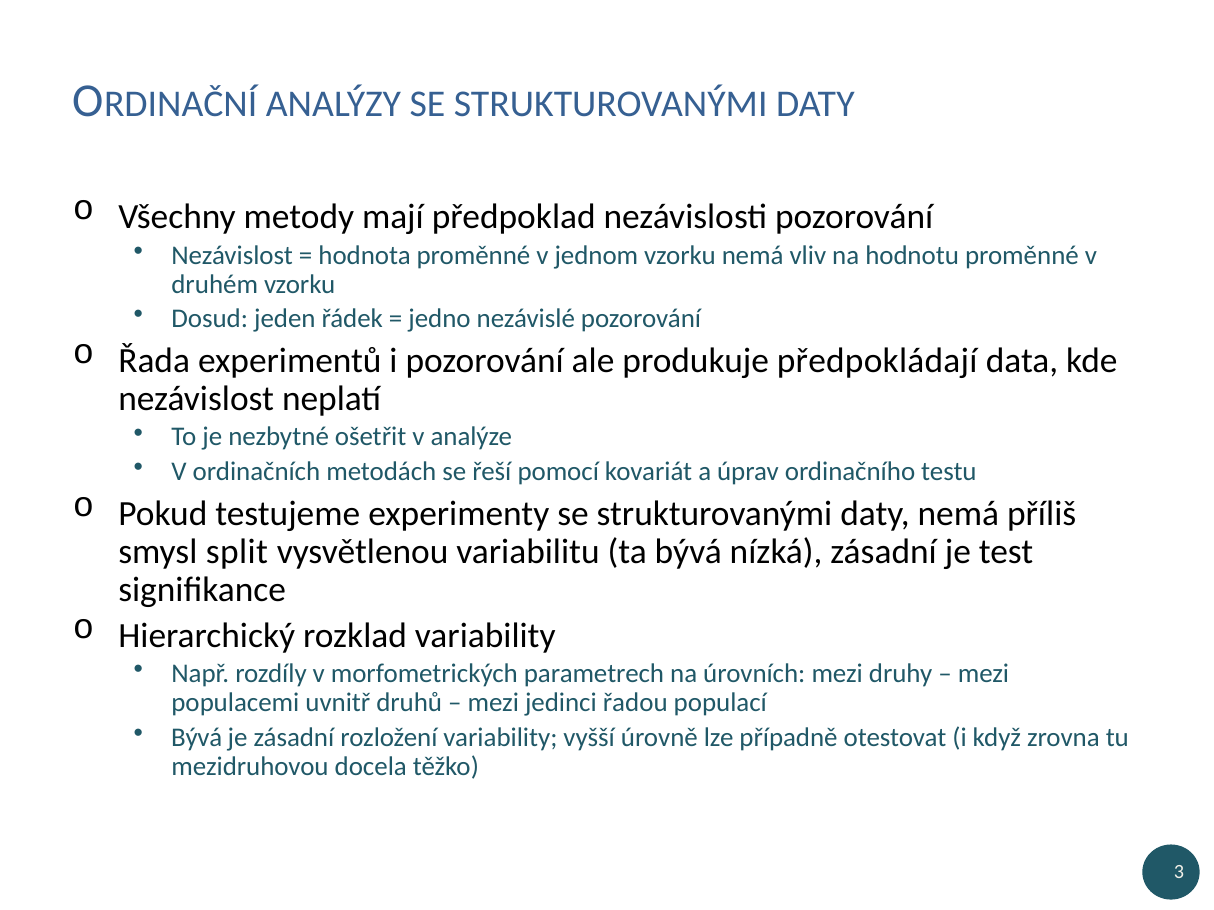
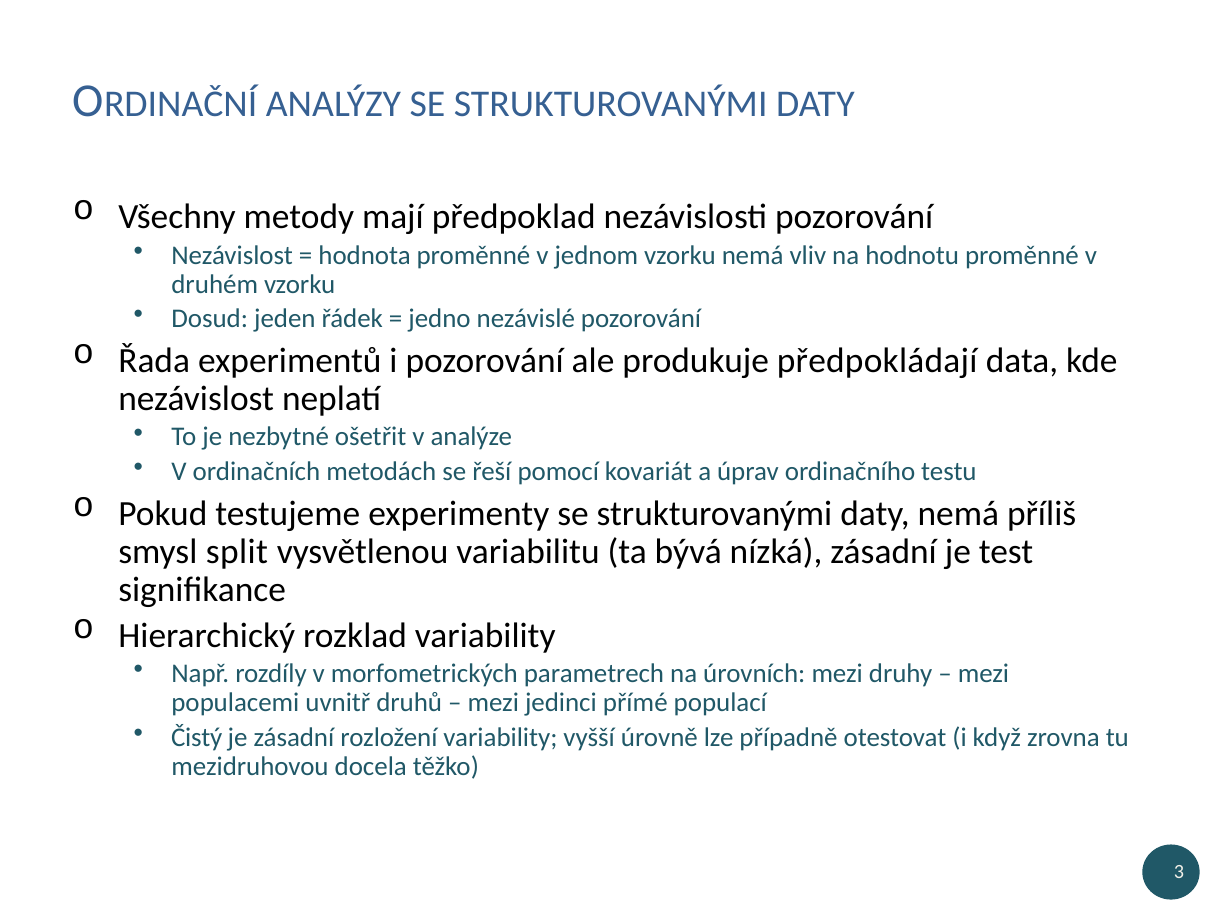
řadou: řadou -> přímé
Bývá at (197, 738): Bývá -> Čistý
